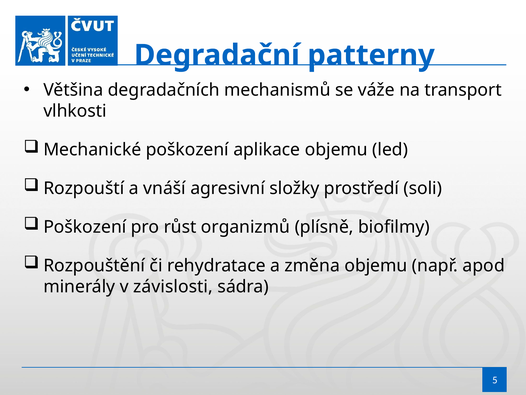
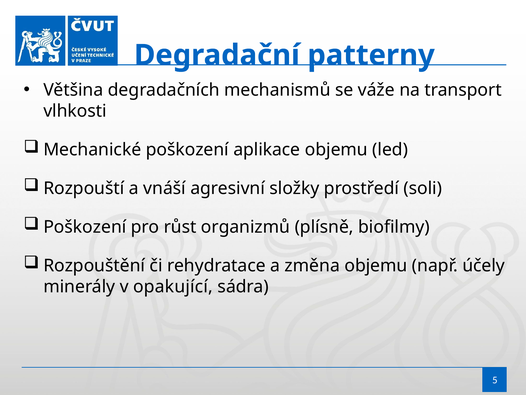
apod: apod -> účely
závislosti: závislosti -> opakující
